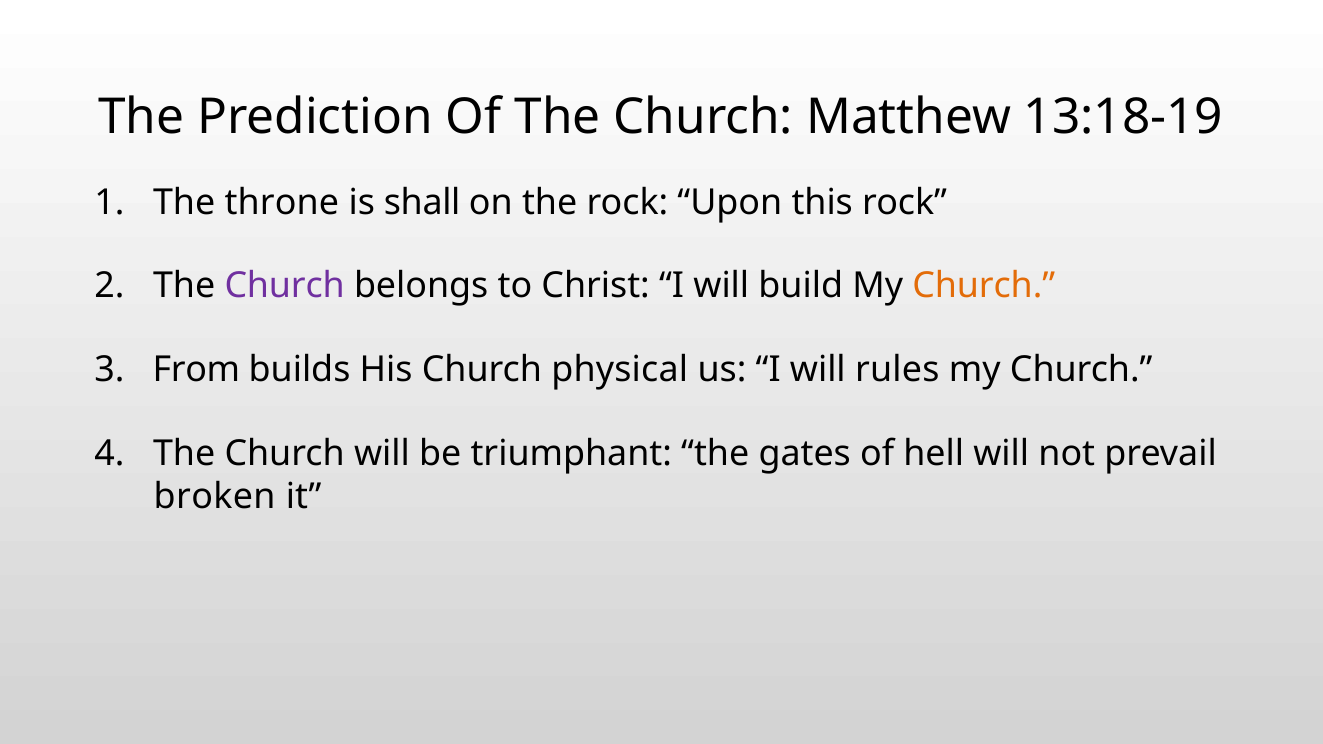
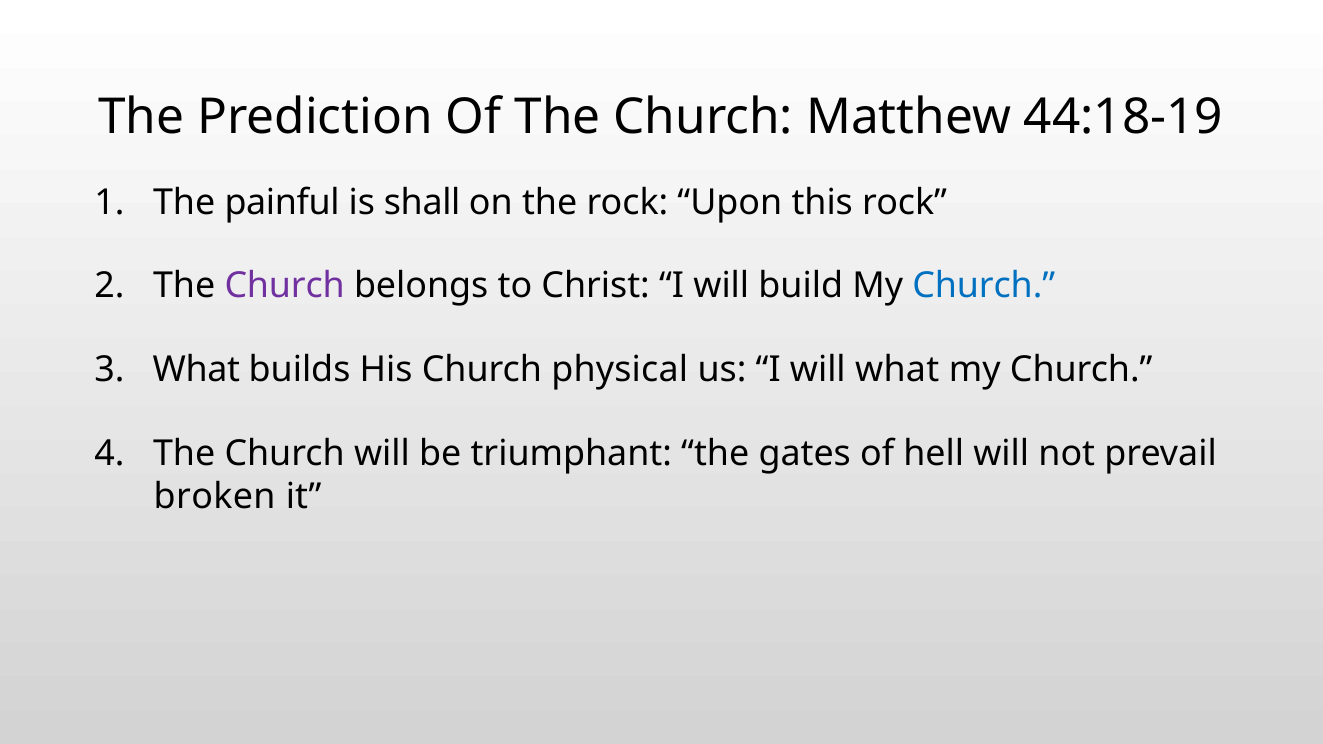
13:18-19: 13:18-19 -> 44:18-19
throne: throne -> painful
Church at (984, 286) colour: orange -> blue
From at (196, 370): From -> What
will rules: rules -> what
